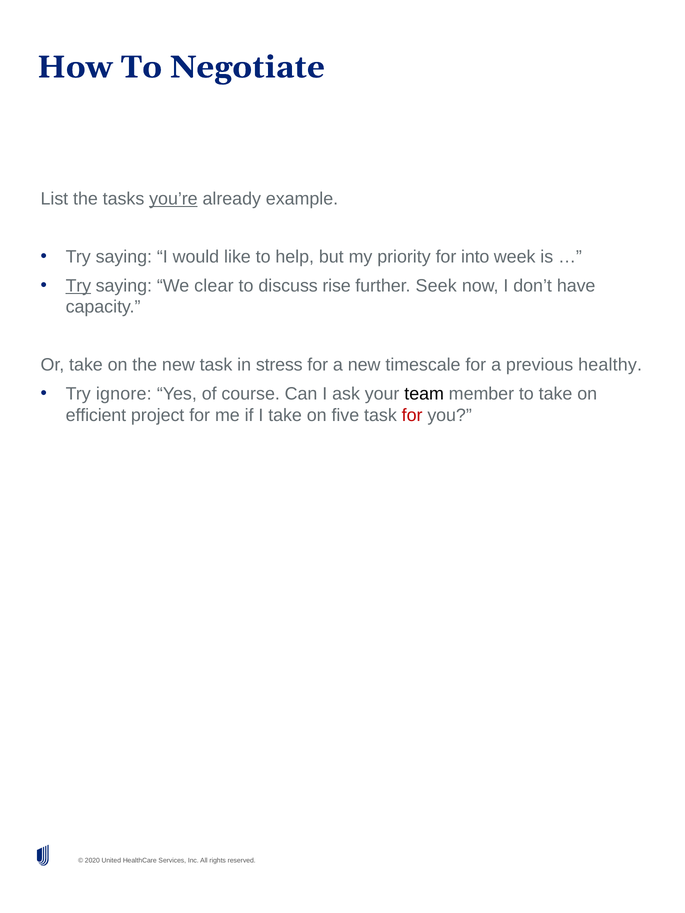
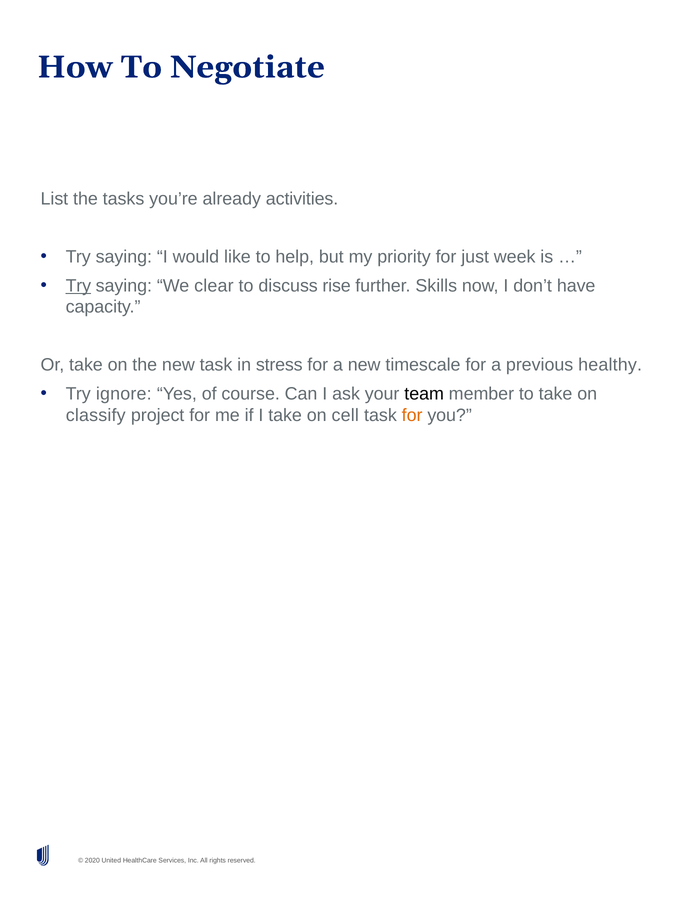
you’re underline: present -> none
example: example -> activities
into: into -> just
Seek: Seek -> Skills
efficient: efficient -> classify
five: five -> cell
for at (412, 415) colour: red -> orange
